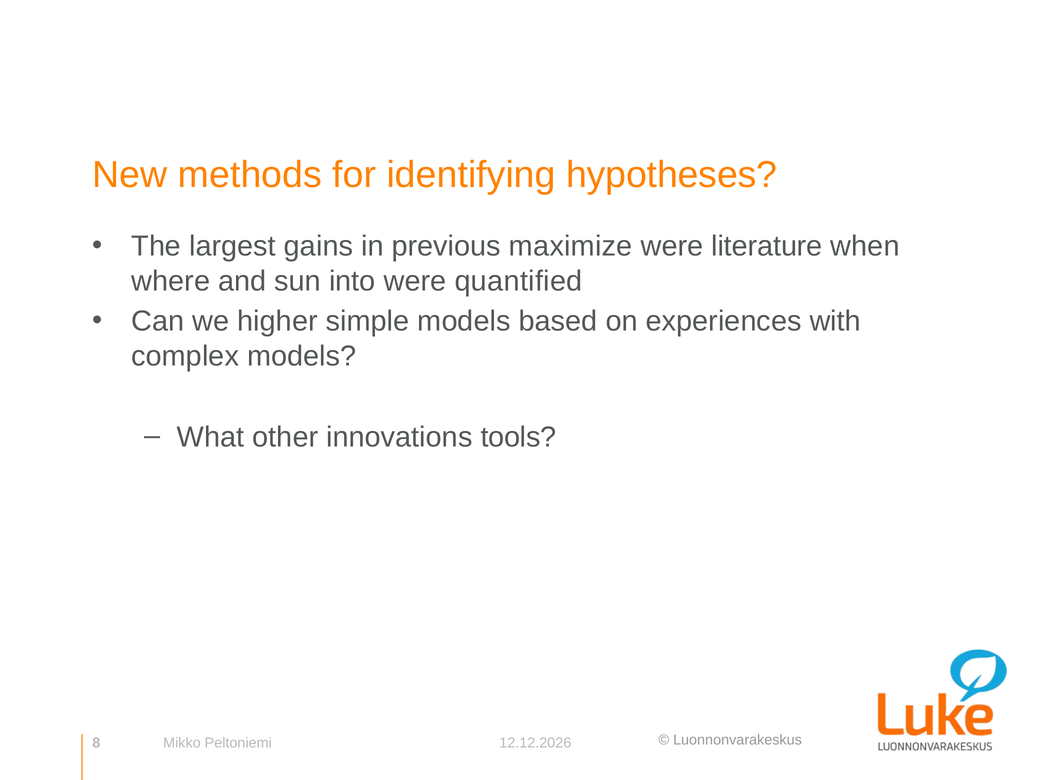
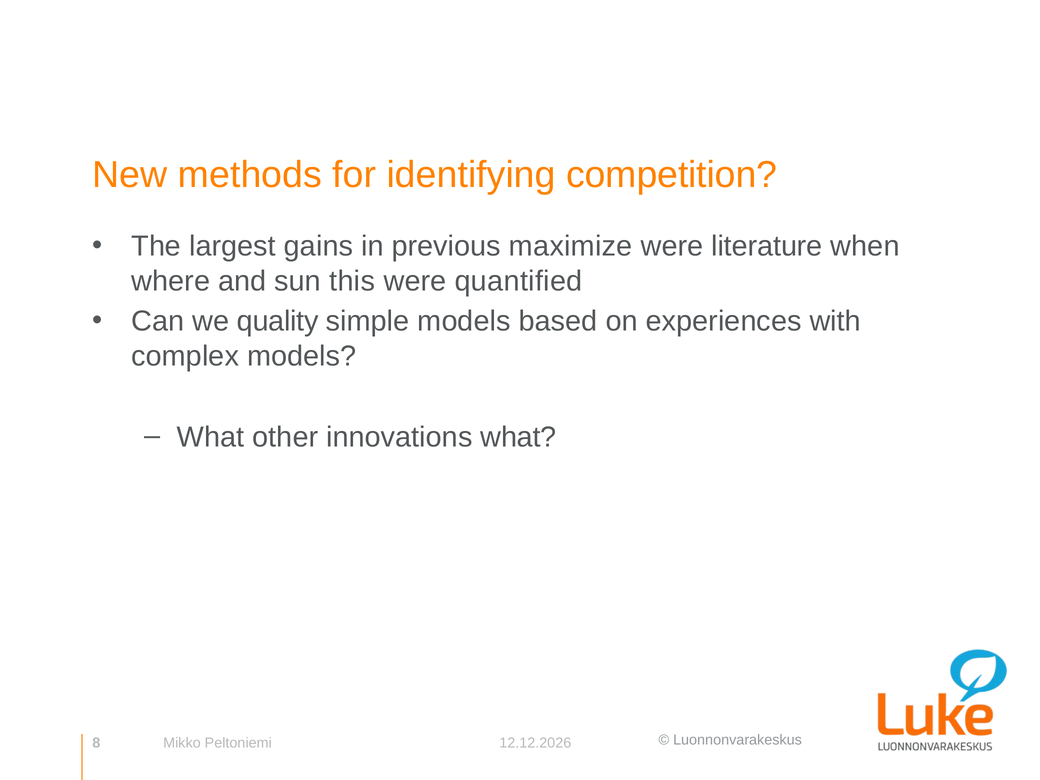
hypotheses: hypotheses -> competition
into: into -> this
higher: higher -> quality
innovations tools: tools -> what
